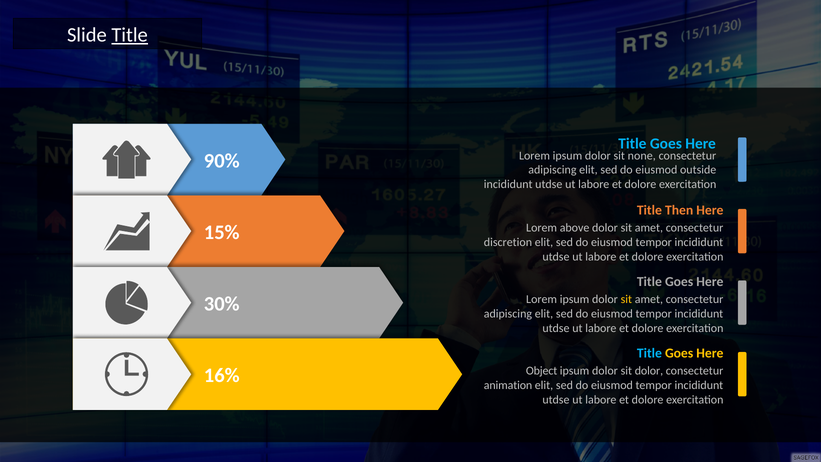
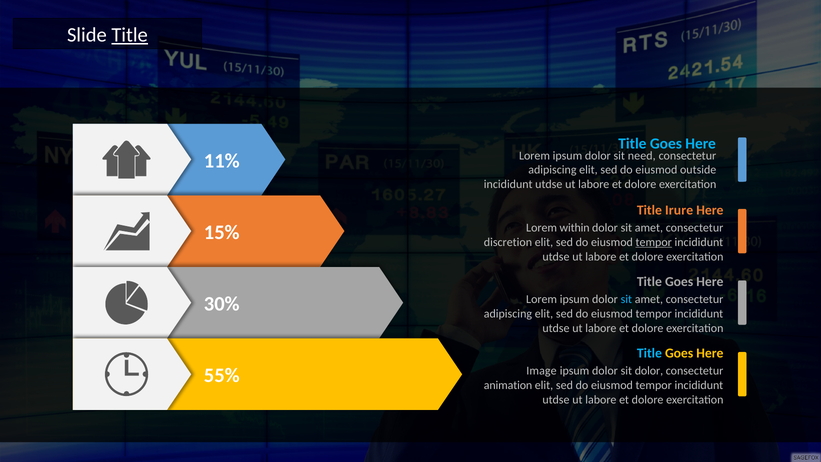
none: none -> need
90%: 90% -> 11%
Then: Then -> Irure
above: above -> within
tempor at (654, 242) underline: none -> present
sit at (626, 299) colour: yellow -> light blue
Object: Object -> Image
16%: 16% -> 55%
